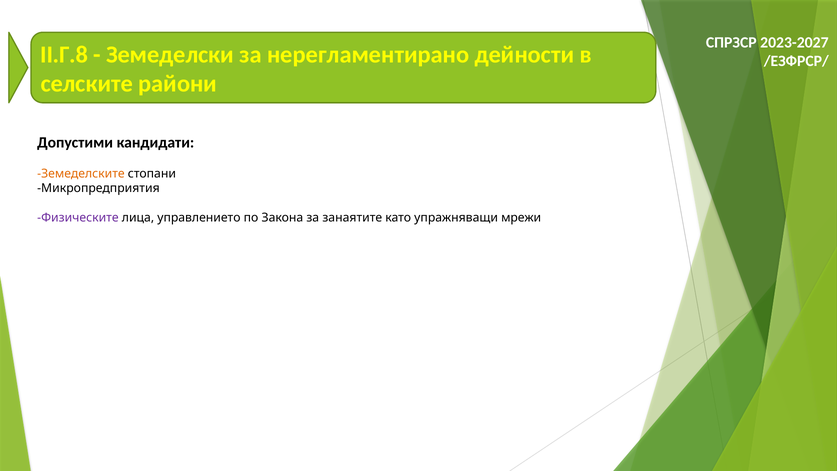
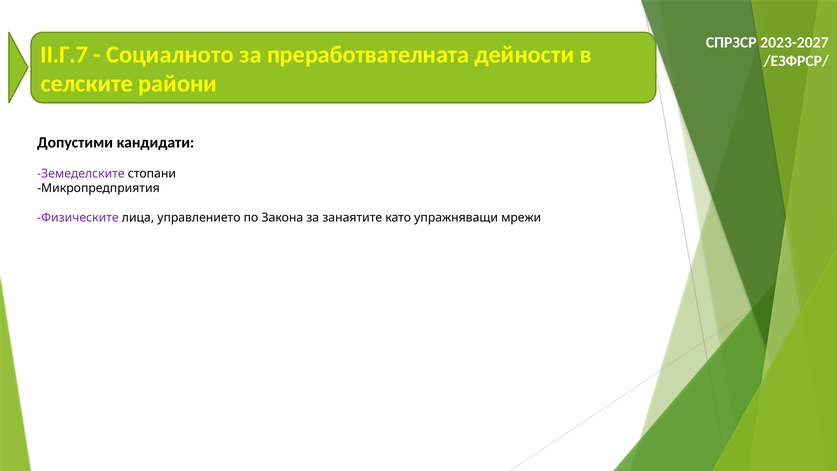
II.Г.8: II.Г.8 -> II.Г.7
Земеделски: Земеделски -> Социалното
нерегламентирано: нерегламентирано -> преработвателната
Земеделските colour: orange -> purple
